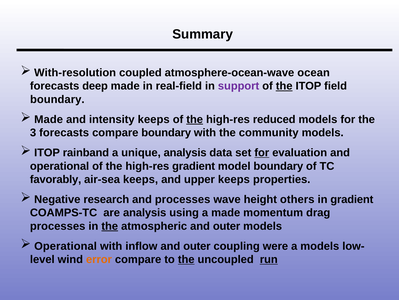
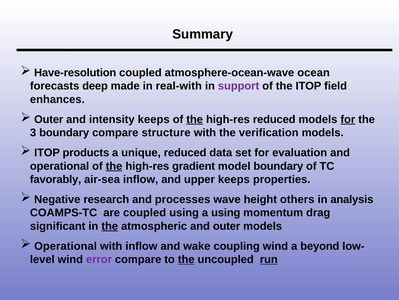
With-resolution: With-resolution -> Have-resolution
real-field: real-field -> real-with
the at (284, 86) underline: present -> none
boundary at (57, 99): boundary -> enhances
Made at (49, 119): Made -> Outer
for at (348, 119) underline: none -> present
3 forecasts: forecasts -> boundary
compare boundary: boundary -> structure
community: community -> verification
rainband: rainband -> products
unique analysis: analysis -> reduced
for at (262, 152) underline: present -> none
the at (114, 166) underline: none -> present
air-sea keeps: keeps -> inflow
in gradient: gradient -> analysis
are analysis: analysis -> coupled
a made: made -> using
processes at (58, 226): processes -> significant
outer at (197, 245): outer -> wake
coupling were: were -> wind
a models: models -> beyond
error colour: orange -> purple
